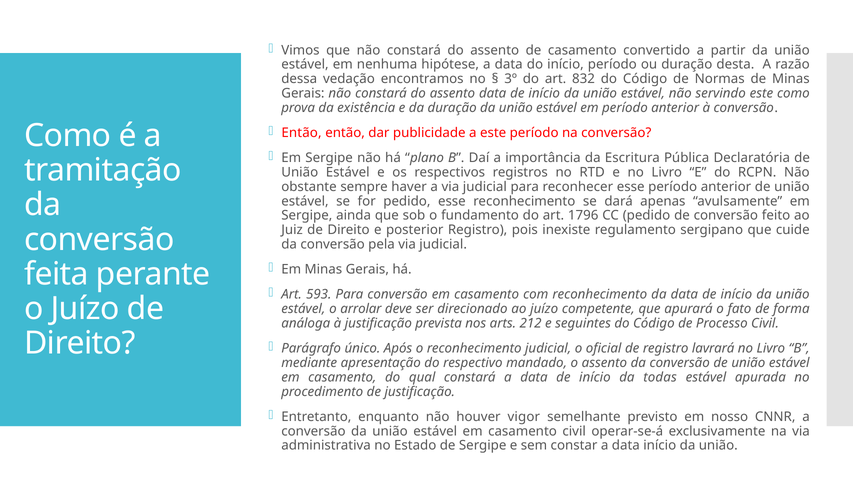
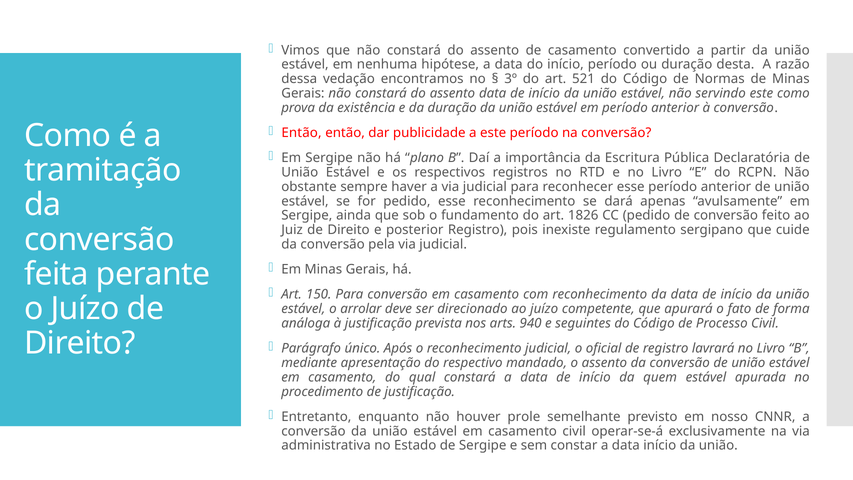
832: 832 -> 521
1796: 1796 -> 1826
593: 593 -> 150
212: 212 -> 940
todas: todas -> quem
vigor: vigor -> prole
